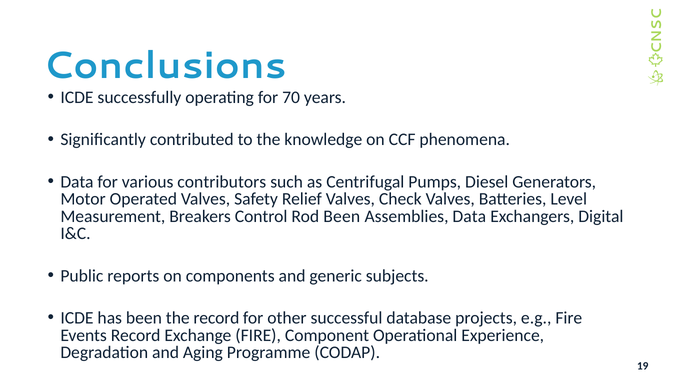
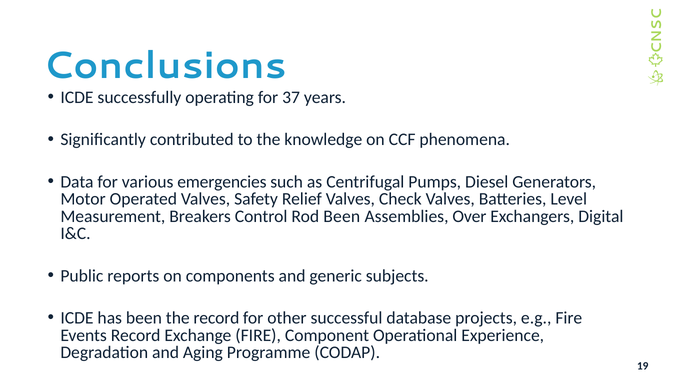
70: 70 -> 37
contributors: contributors -> emergencies
Assemblies Data: Data -> Over
